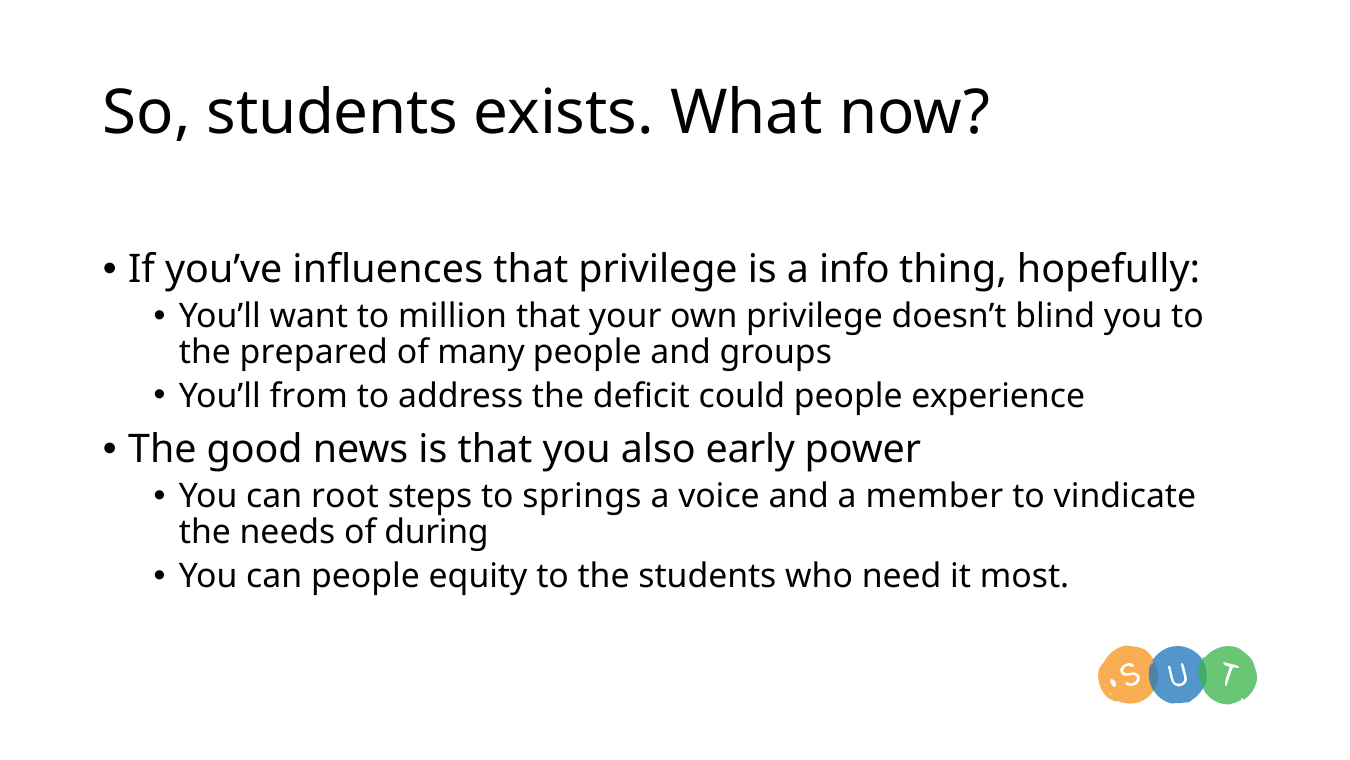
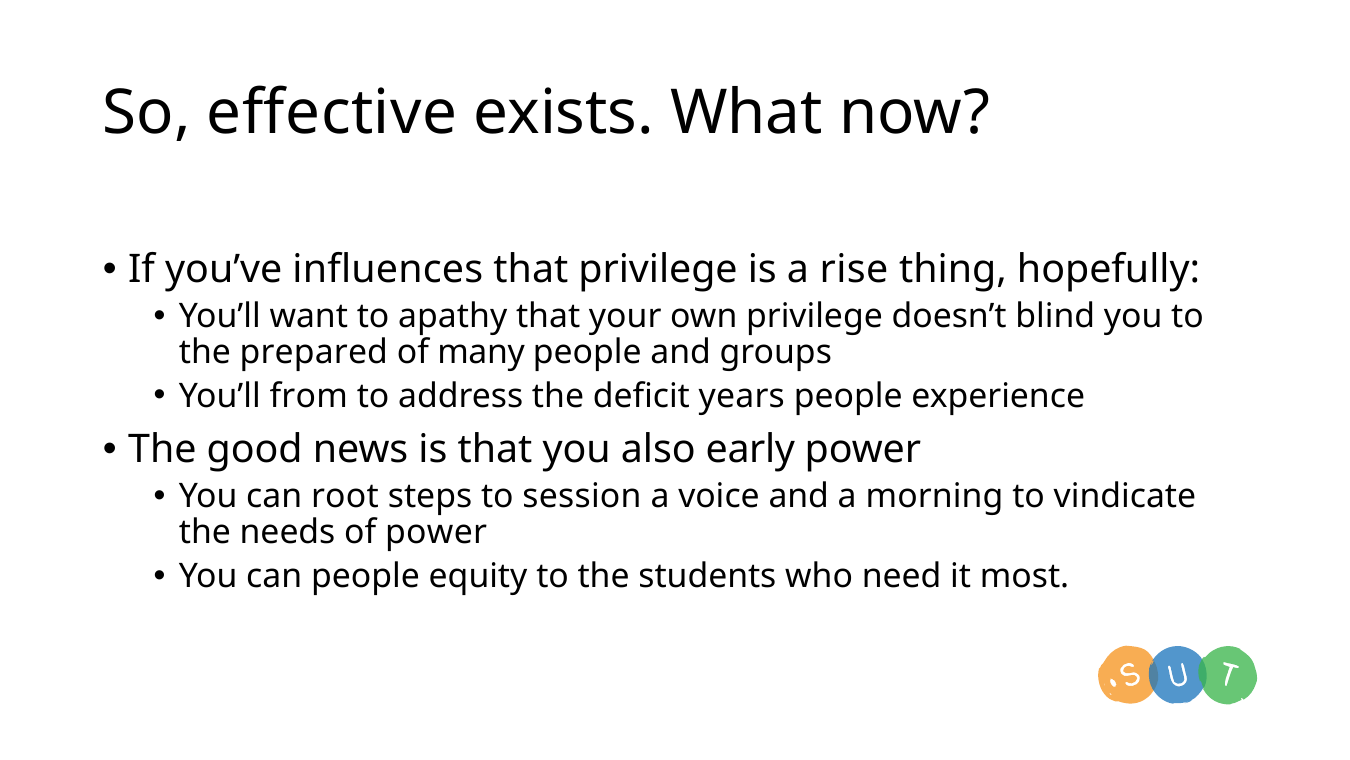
So students: students -> effective
info: info -> rise
million: million -> apathy
could: could -> years
springs: springs -> session
member: member -> morning
of during: during -> power
